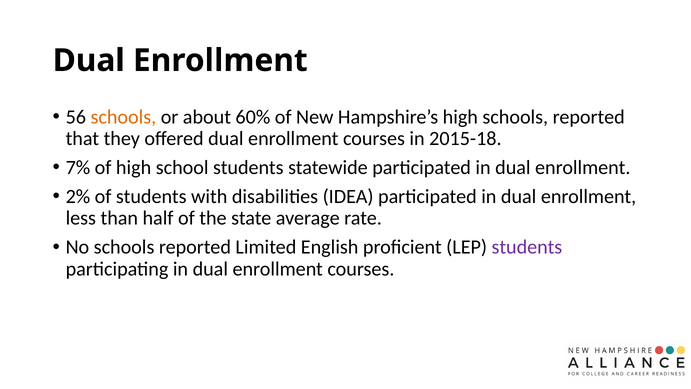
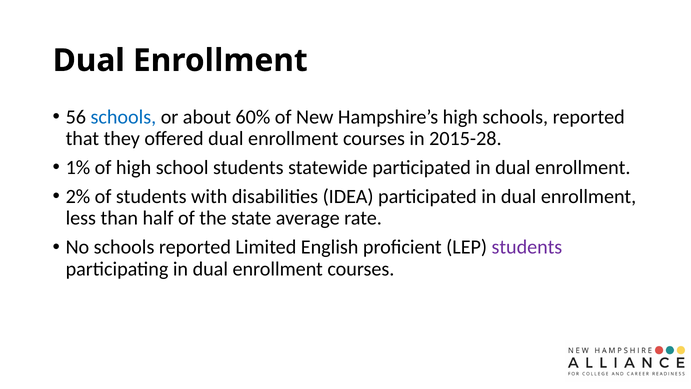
schools at (123, 117) colour: orange -> blue
2015-18: 2015-18 -> 2015-28
7%: 7% -> 1%
